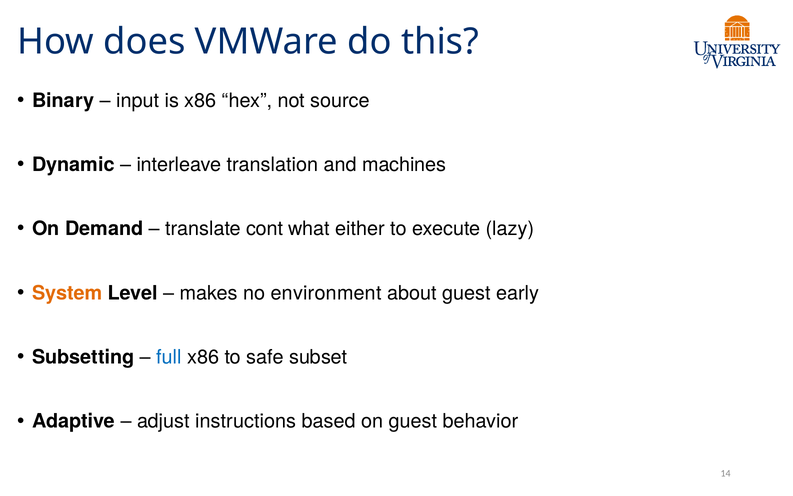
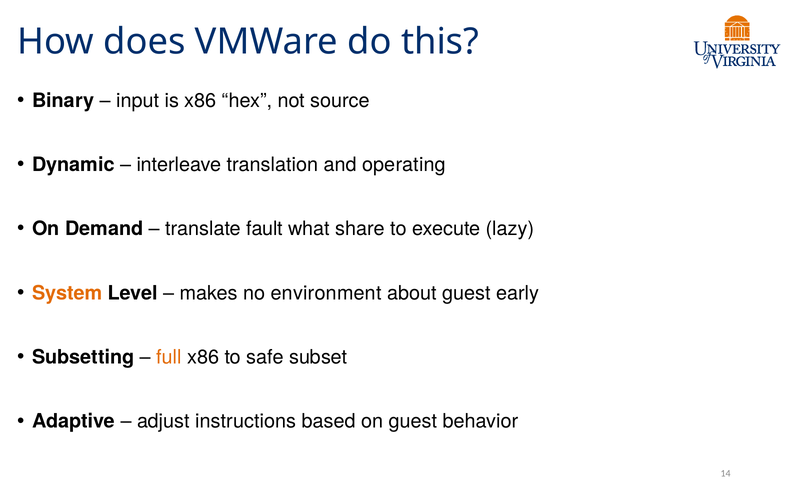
machines: machines -> operating
cont: cont -> fault
either: either -> share
full colour: blue -> orange
